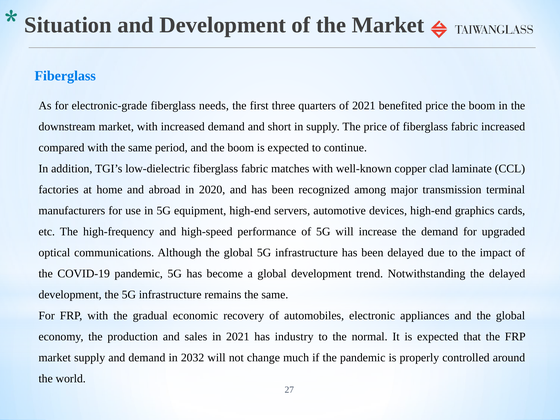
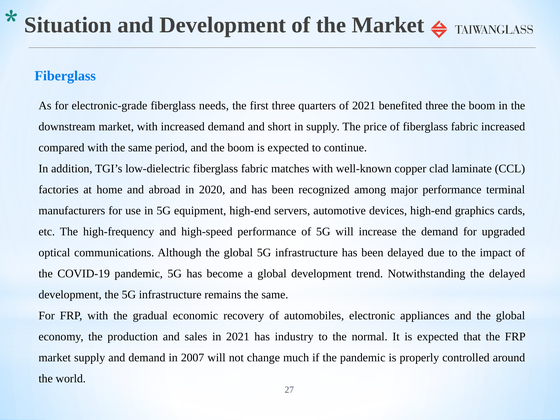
benefited price: price -> three
major transmission: transmission -> performance
2032: 2032 -> 2007
